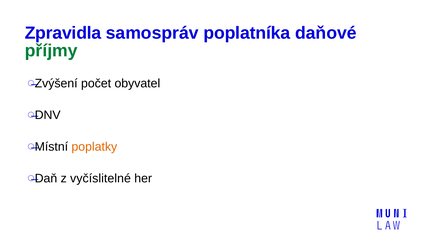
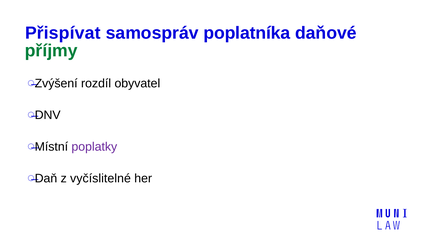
Zpravidla: Zpravidla -> Přispívat
počet: počet -> rozdíl
poplatky colour: orange -> purple
